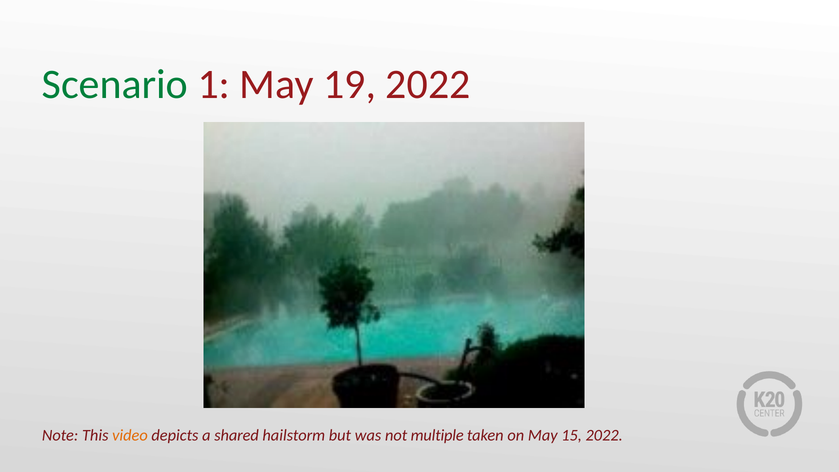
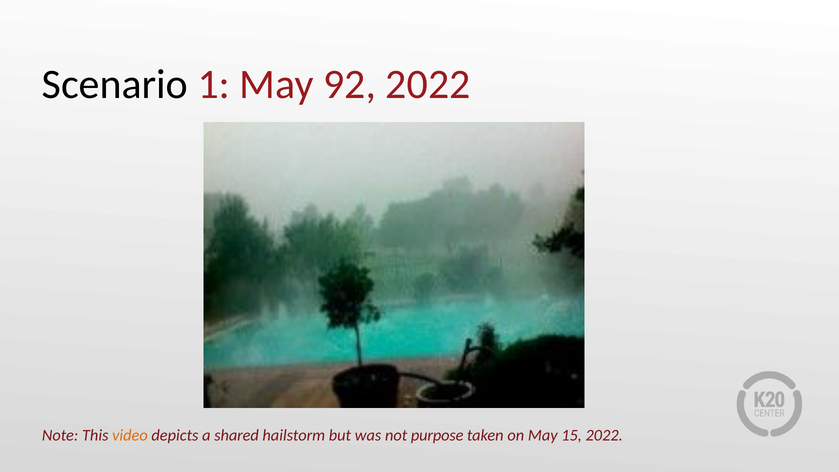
Scenario colour: green -> black
19: 19 -> 92
multiple: multiple -> purpose
